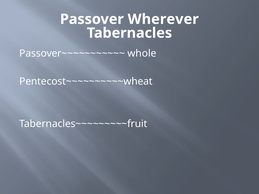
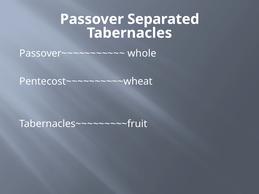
Wherever: Wherever -> Separated
